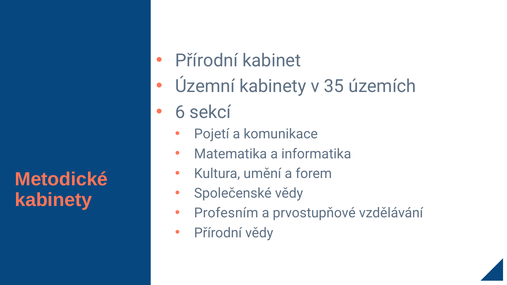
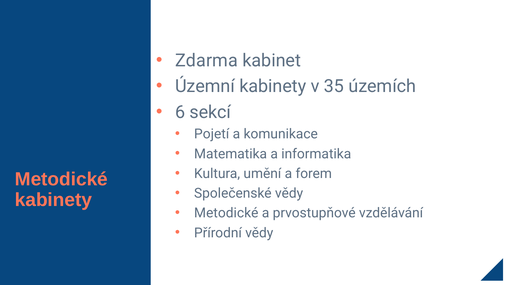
Přírodní at (207, 60): Přírodní -> Zdarma
Profesním at (226, 213): Profesním -> Metodické
